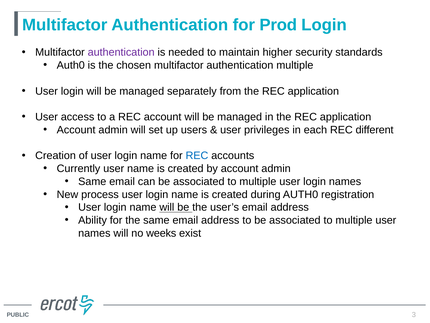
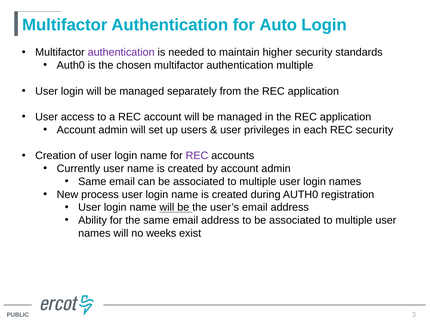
Prod: Prod -> Auto
REC different: different -> security
REC at (197, 156) colour: blue -> purple
